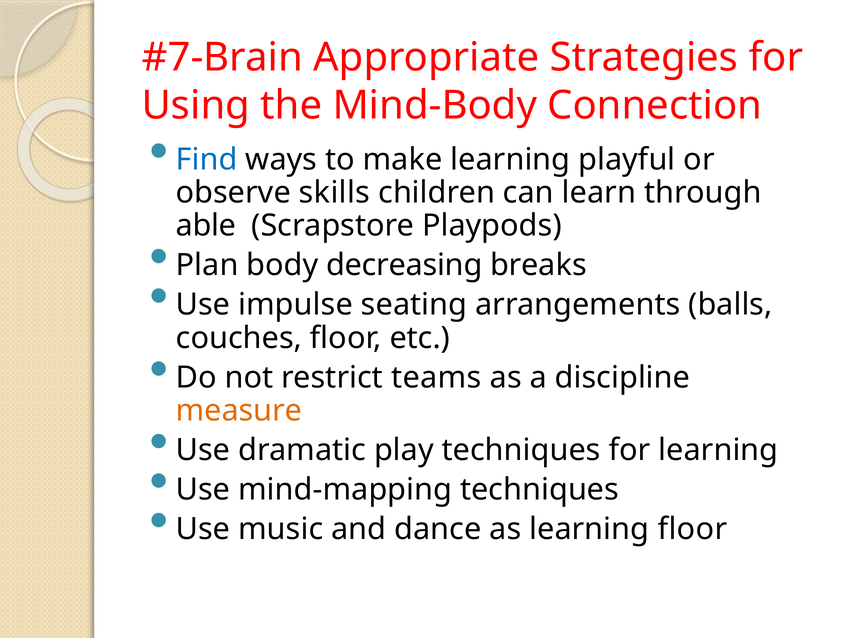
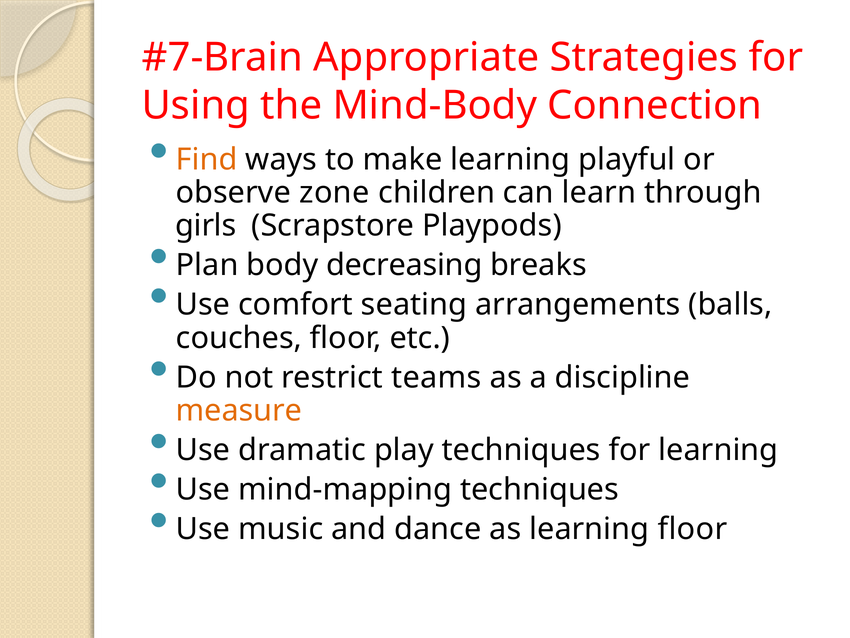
Find colour: blue -> orange
skills: skills -> zone
able: able -> girls
impulse: impulse -> comfort
